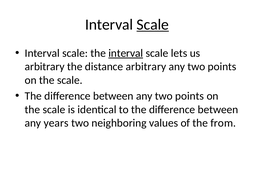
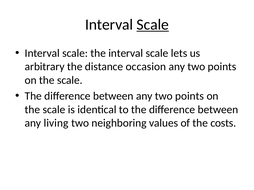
interval at (126, 53) underline: present -> none
distance arbitrary: arbitrary -> occasion
years: years -> living
from: from -> costs
